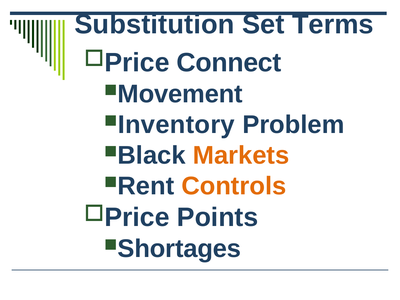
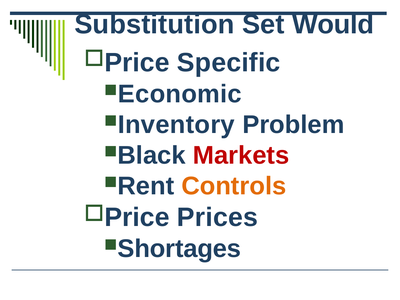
Terms: Terms -> Would
Connect: Connect -> Specific
Movement: Movement -> Economic
Markets colour: orange -> red
Points: Points -> Prices
